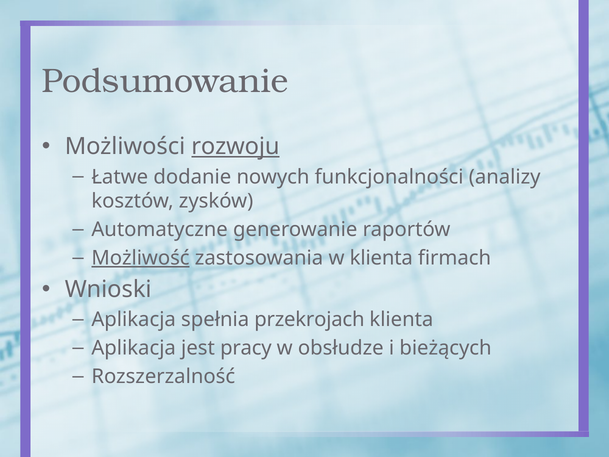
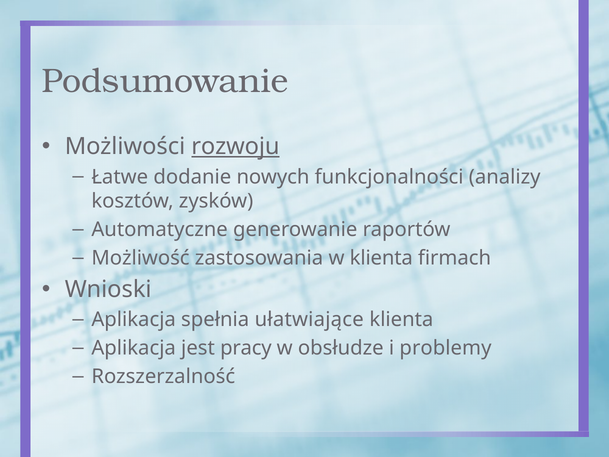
Możliwość underline: present -> none
przekrojach: przekrojach -> ułatwiające
bieżących: bieżących -> problemy
